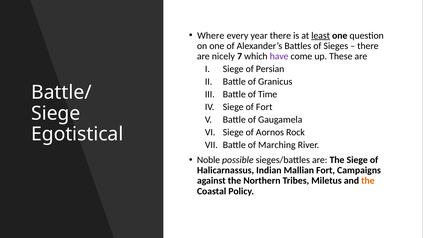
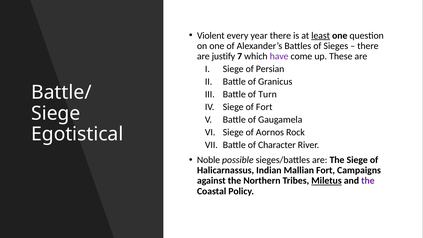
Where: Where -> Violent
nicely: nicely -> justify
Time: Time -> Turn
Marching: Marching -> Character
Miletus underline: none -> present
the at (368, 181) colour: orange -> purple
